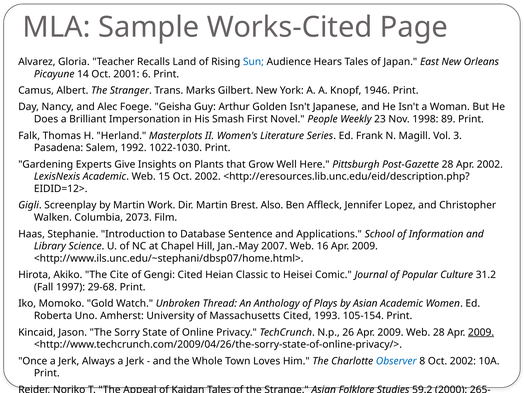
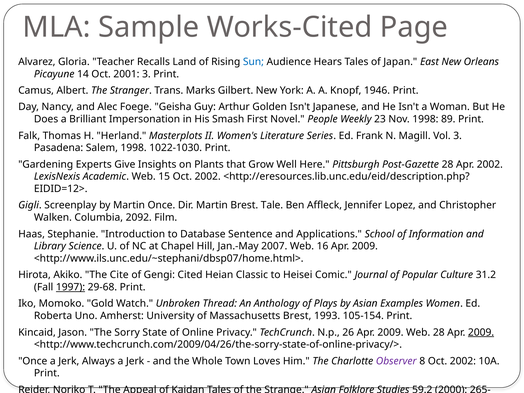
2001 6: 6 -> 3
Salem 1992: 1992 -> 1998
Martin Work: Work -> Once
Also: Also -> Tale
2073: 2073 -> 2092
1997 at (71, 287) underline: none -> present
Asian Academic: Academic -> Examples
Massachusetts Cited: Cited -> Brest
Observer colour: blue -> purple
